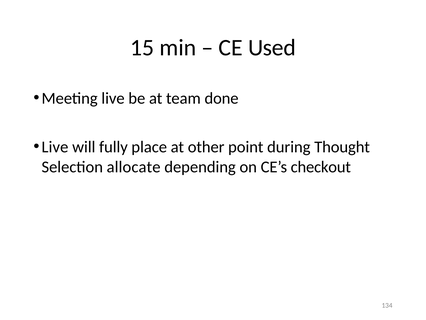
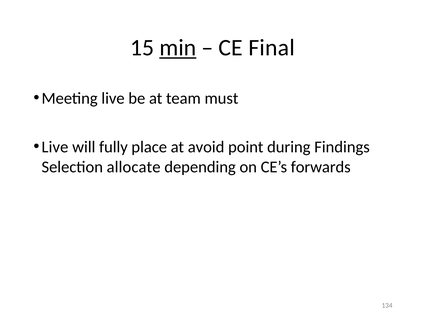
min underline: none -> present
Used: Used -> Final
done: done -> must
other: other -> avoid
Thought: Thought -> Findings
checkout: checkout -> forwards
